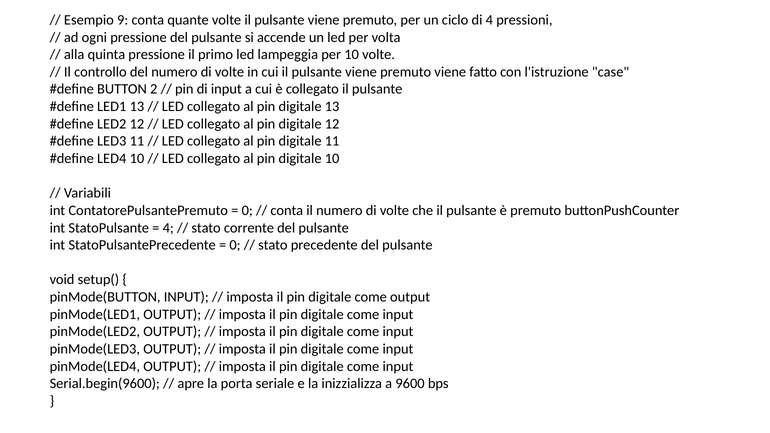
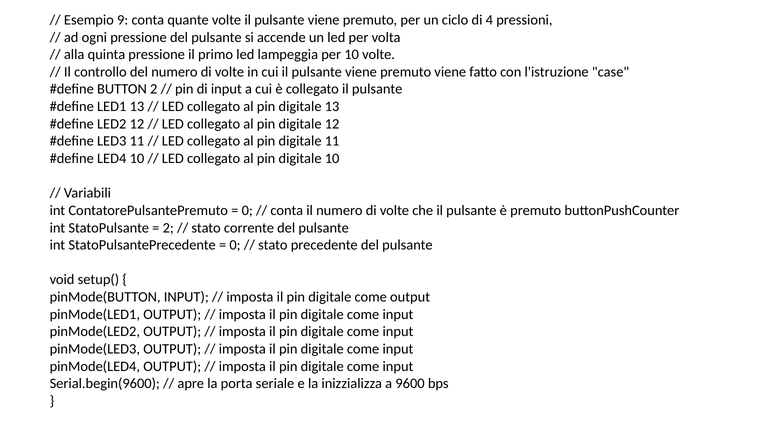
4 at (168, 228): 4 -> 2
